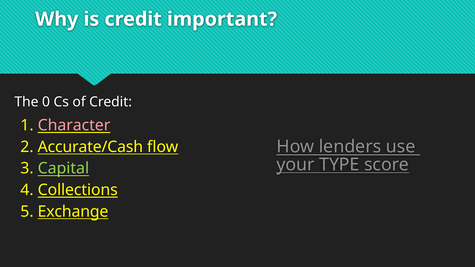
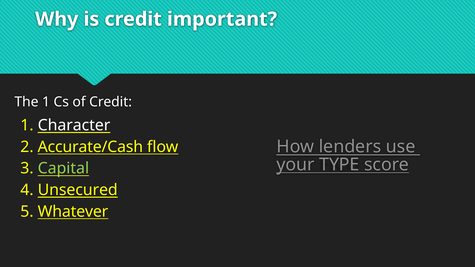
The 0: 0 -> 1
Character colour: pink -> white
Collections: Collections -> Unsecured
Exchange: Exchange -> Whatever
